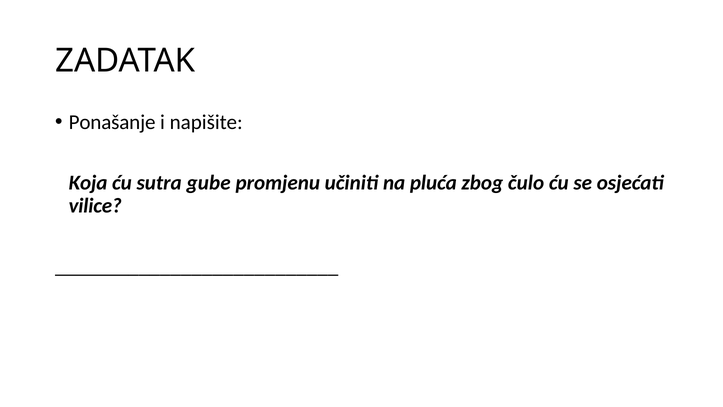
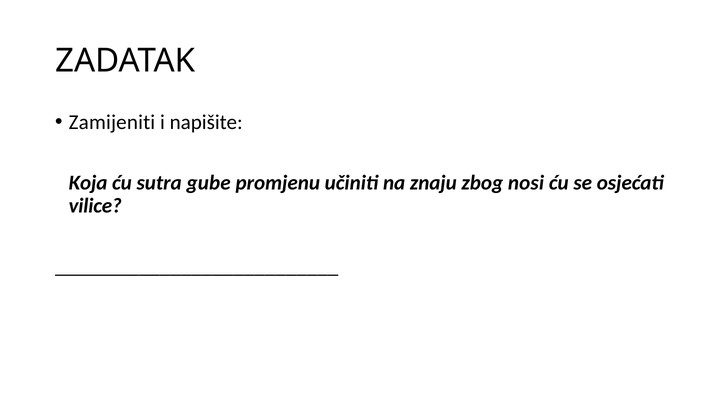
Ponašanje: Ponašanje -> Zamijeniti
pluća: pluća -> znaju
čulo: čulo -> nosi
